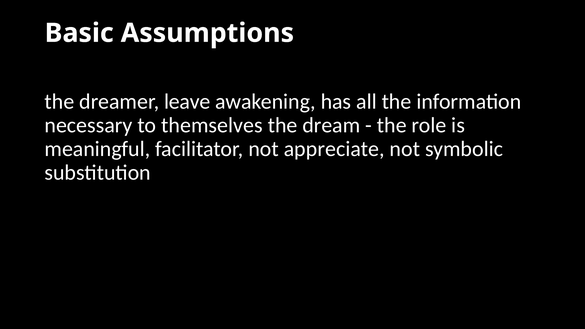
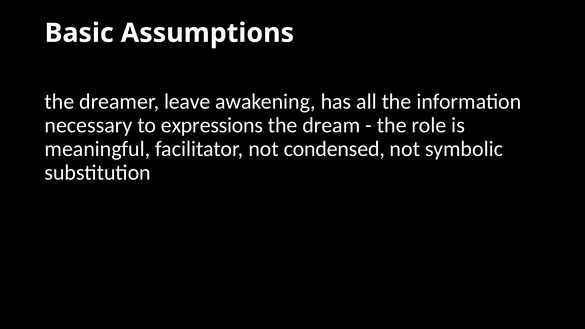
themselves: themselves -> expressions
appreciate: appreciate -> condensed
